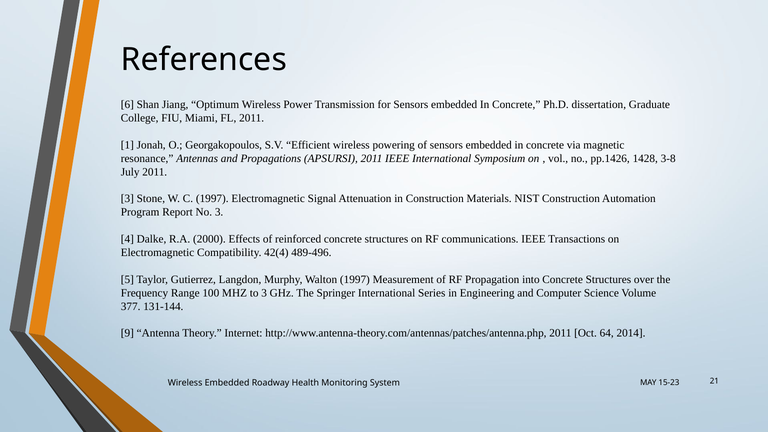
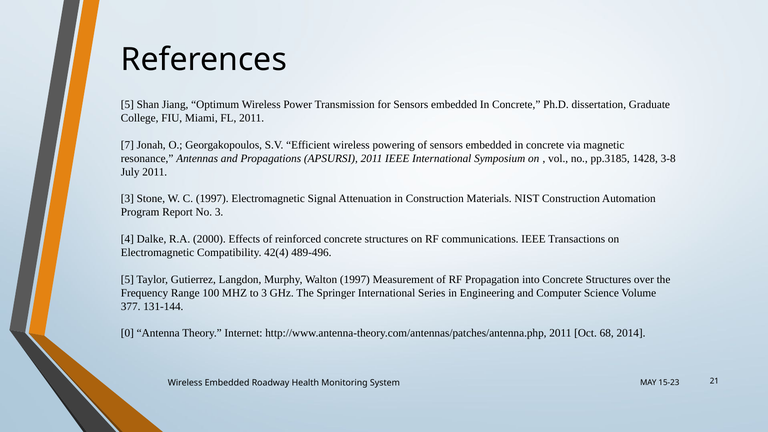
6 at (127, 105): 6 -> 5
1: 1 -> 7
pp.1426: pp.1426 -> pp.3185
9: 9 -> 0
64: 64 -> 68
